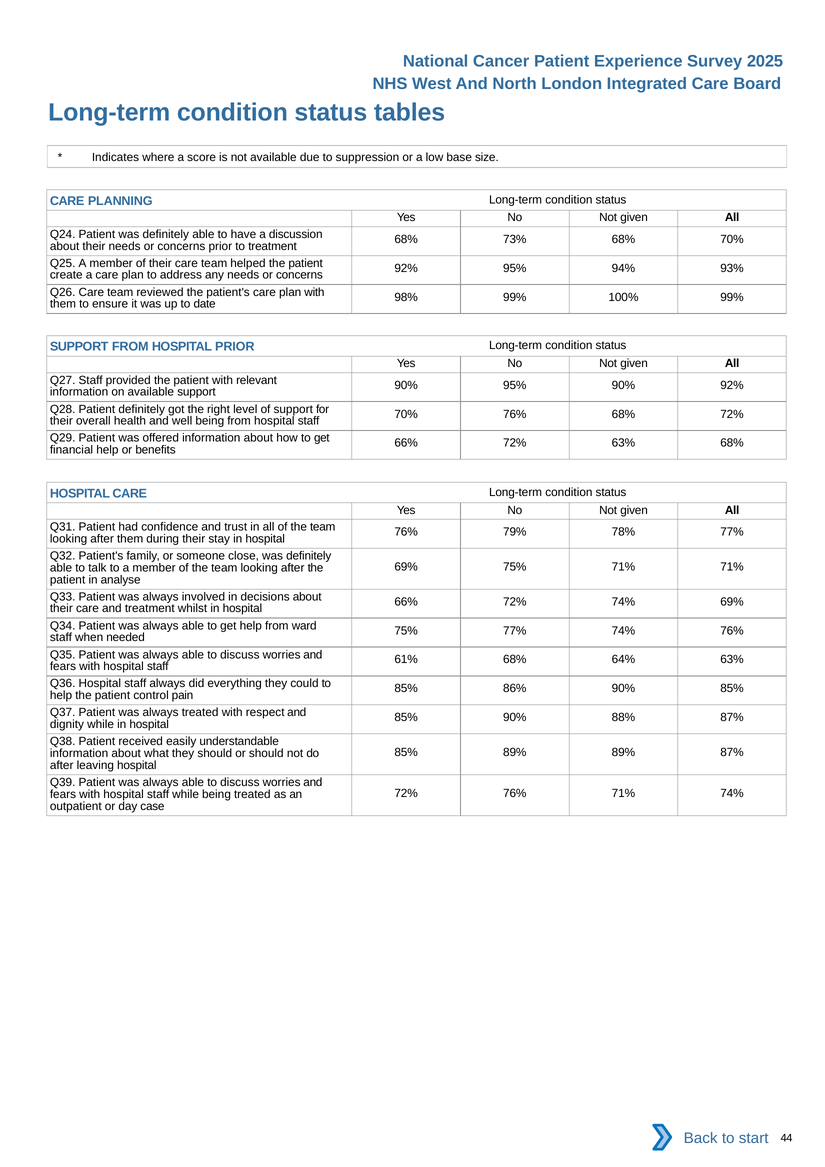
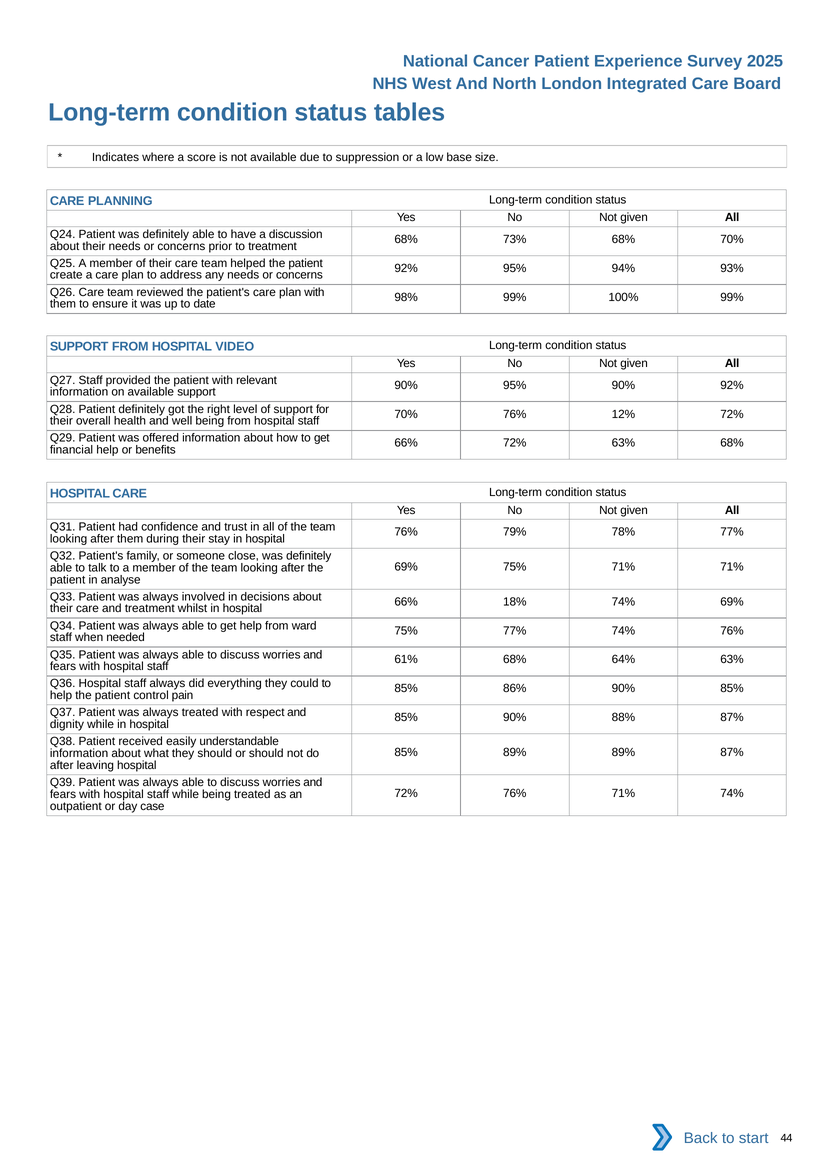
HOSPITAL PRIOR: PRIOR -> VIDEO
76% 68%: 68% -> 12%
72% at (515, 602): 72% -> 18%
